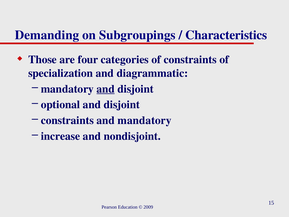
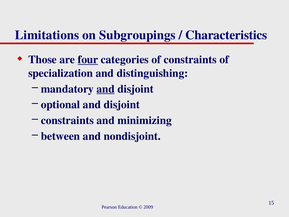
Demanding: Demanding -> Limitations
four underline: none -> present
diagrammatic: diagrammatic -> distinguishing
and mandatory: mandatory -> minimizing
increase: increase -> between
